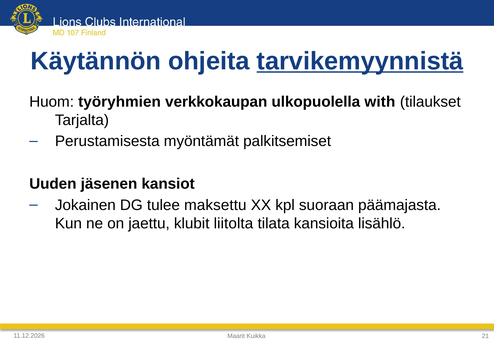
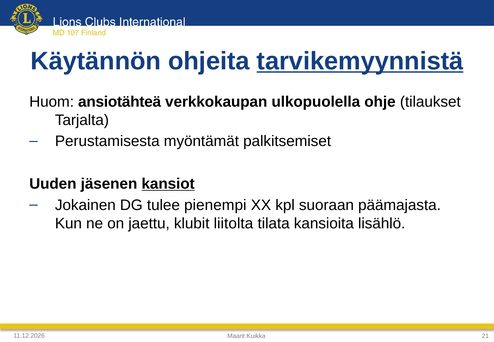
työryhmien: työryhmien -> ansiotähteä
with: with -> ohje
kansiot underline: none -> present
maksettu: maksettu -> pienempi
